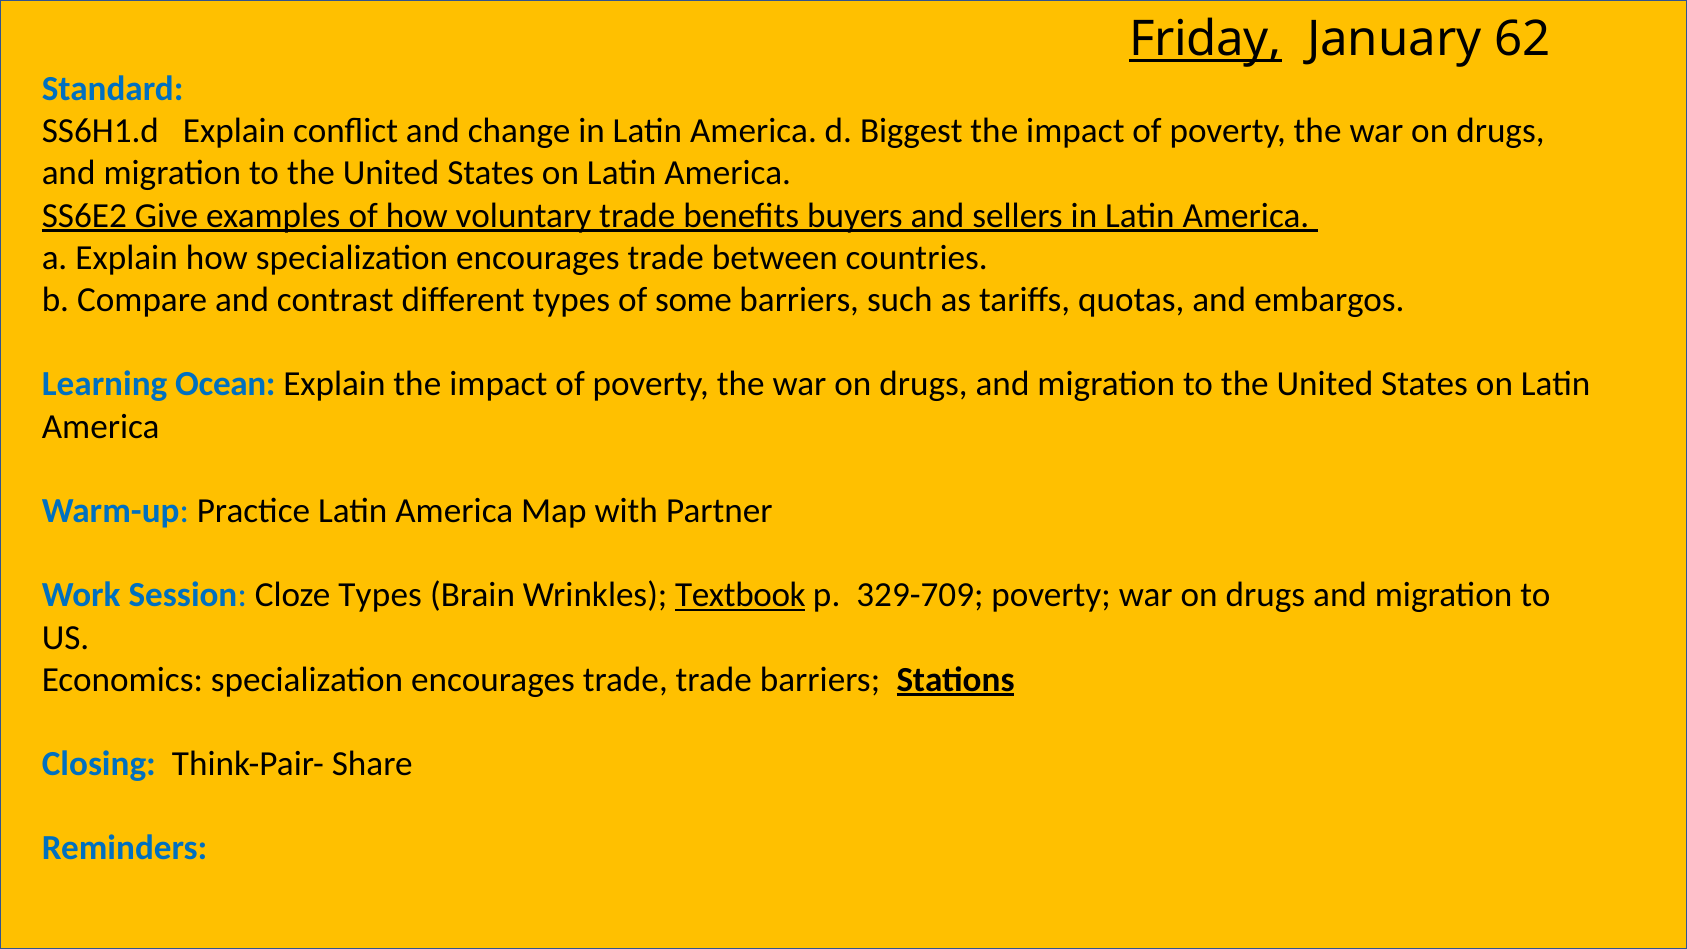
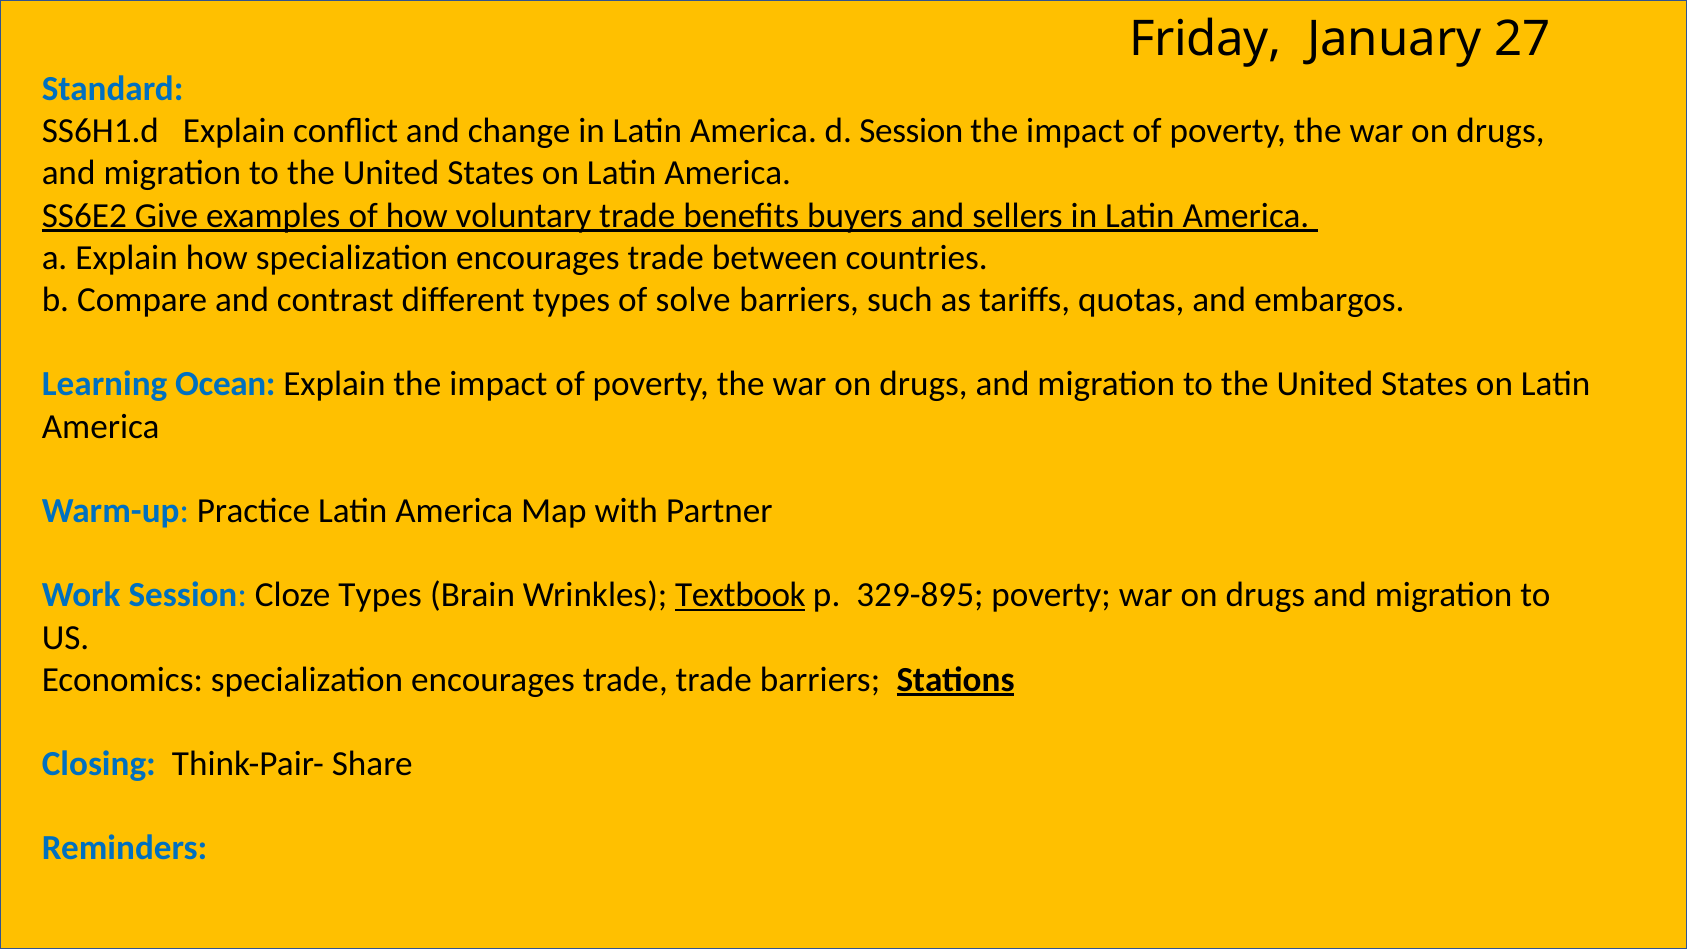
Friday underline: present -> none
62: 62 -> 27
d Biggest: Biggest -> Session
some: some -> solve
329-709: 329-709 -> 329-895
